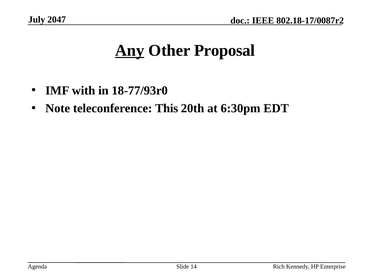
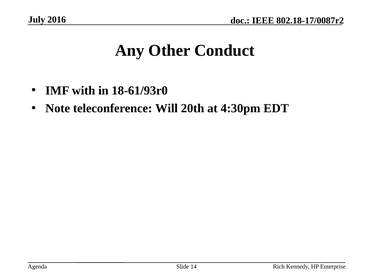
2047: 2047 -> 2016
Any underline: present -> none
Proposal: Proposal -> Conduct
18-77/93r0: 18-77/93r0 -> 18-61/93r0
This: This -> Will
6:30pm: 6:30pm -> 4:30pm
